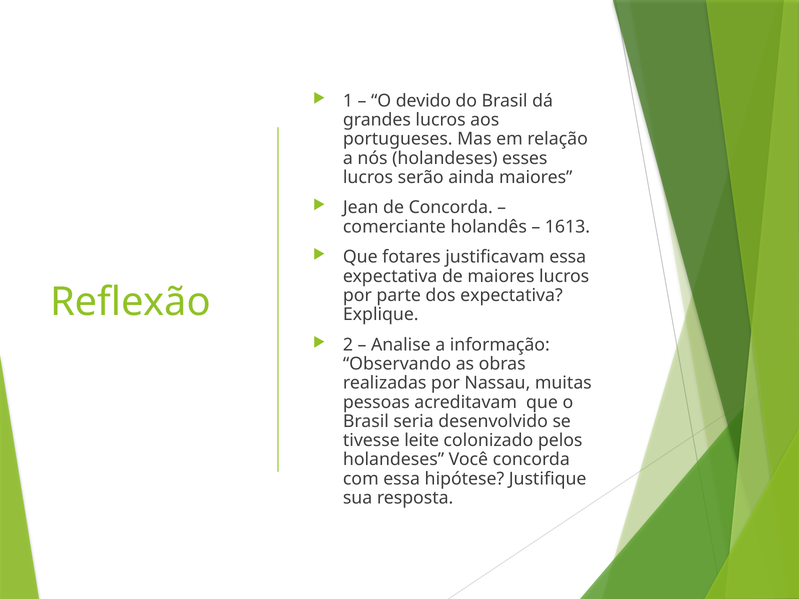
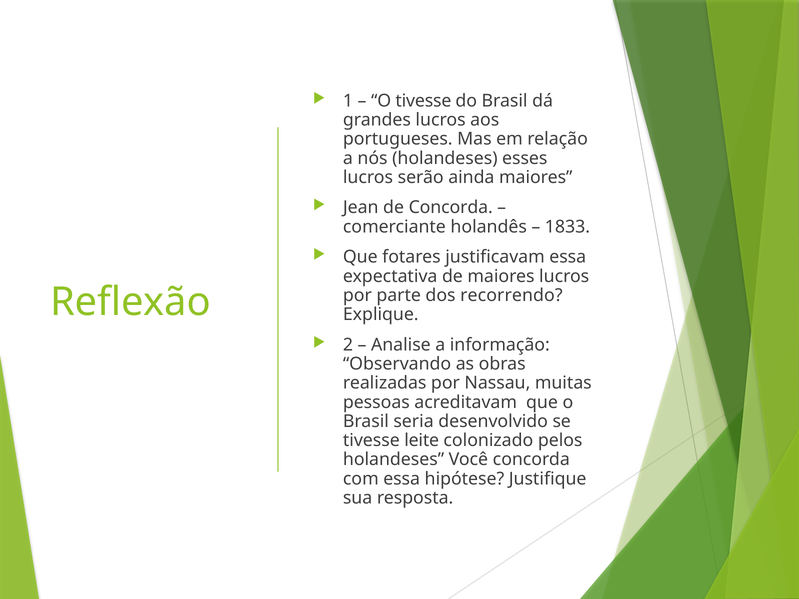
O devido: devido -> tivesse
1613: 1613 -> 1833
dos expectativa: expectativa -> recorrendo
